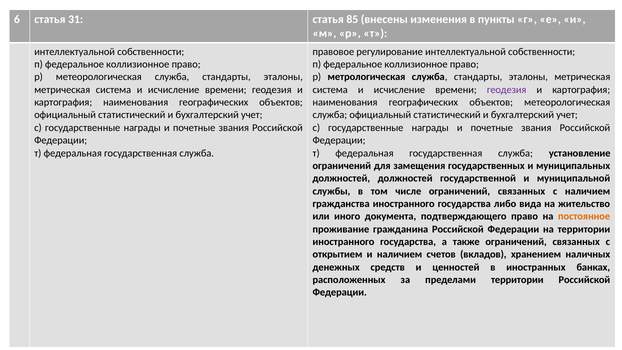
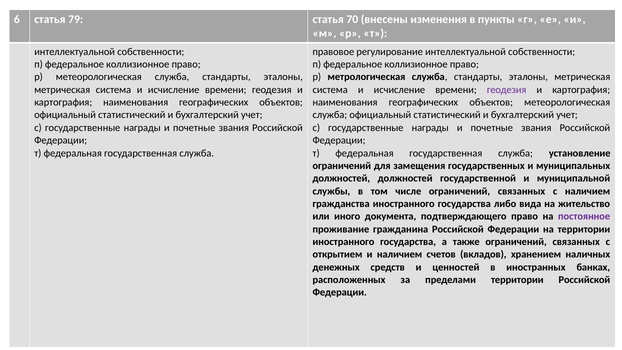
31: 31 -> 79
85: 85 -> 70
постоянное colour: orange -> purple
